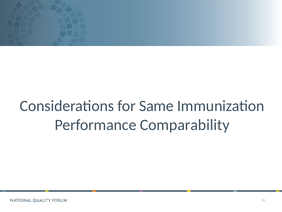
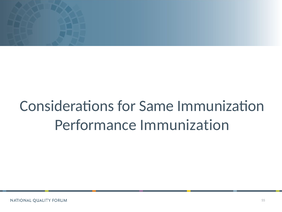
Performance Comparability: Comparability -> Immunization
